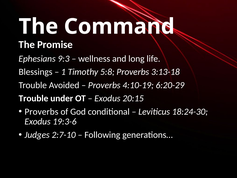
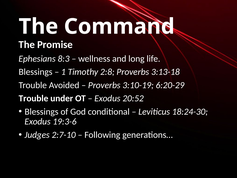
9:3: 9:3 -> 8:3
5:8: 5:8 -> 2:8
4:10-19: 4:10-19 -> 3:10-19
20:15: 20:15 -> 20:52
Proverbs at (41, 111): Proverbs -> Blessings
